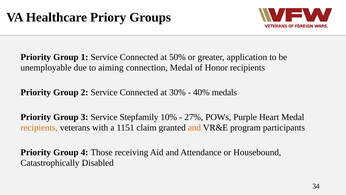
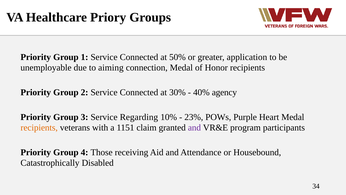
medals: medals -> agency
Stepfamily: Stepfamily -> Regarding
27%: 27% -> 23%
and at (194, 127) colour: orange -> purple
